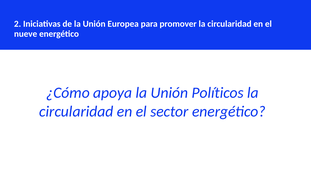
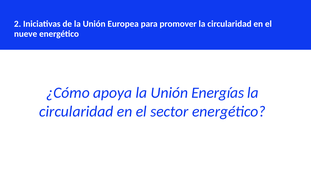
Políticos: Políticos -> Energías
